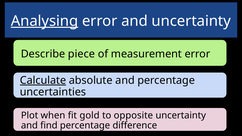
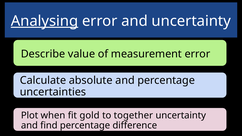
piece: piece -> value
Calculate underline: present -> none
opposite: opposite -> together
